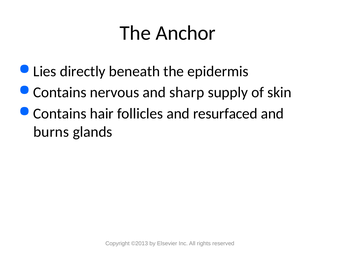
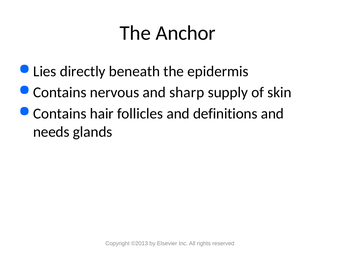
resurfaced: resurfaced -> definitions
burns: burns -> needs
